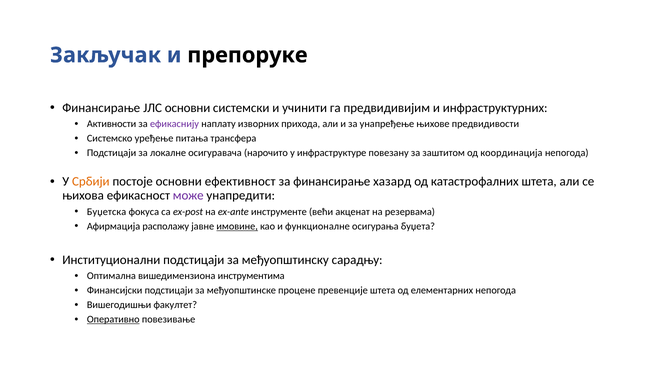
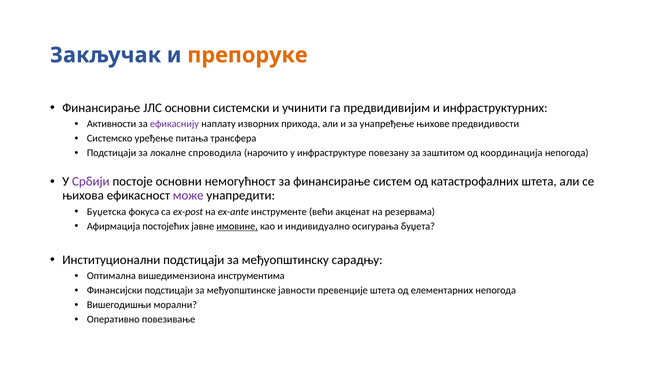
препоруке colour: black -> orange
осигуравача: осигуравача -> спроводила
Србији colour: orange -> purple
ефективност: ефективност -> немогућност
хазард: хазард -> систем
располажу: располажу -> постојећих
функционалне: функционалне -> индивидуално
процене: процене -> јавности
факултет: факултет -> морални
Оперативно underline: present -> none
